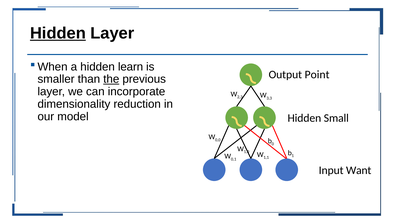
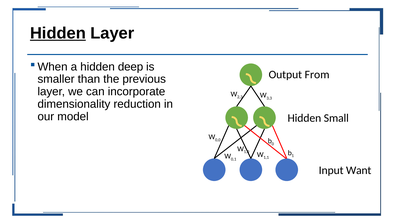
learn: learn -> deep
Point: Point -> From
the underline: present -> none
